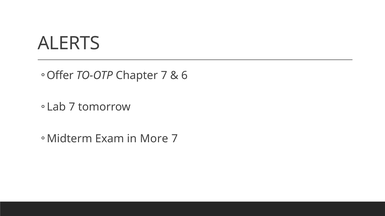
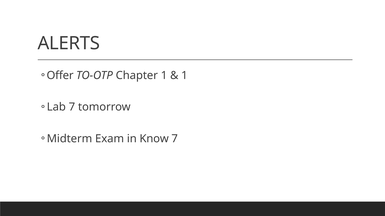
Chapter 7: 7 -> 1
6 at (184, 76): 6 -> 1
More: More -> Know
